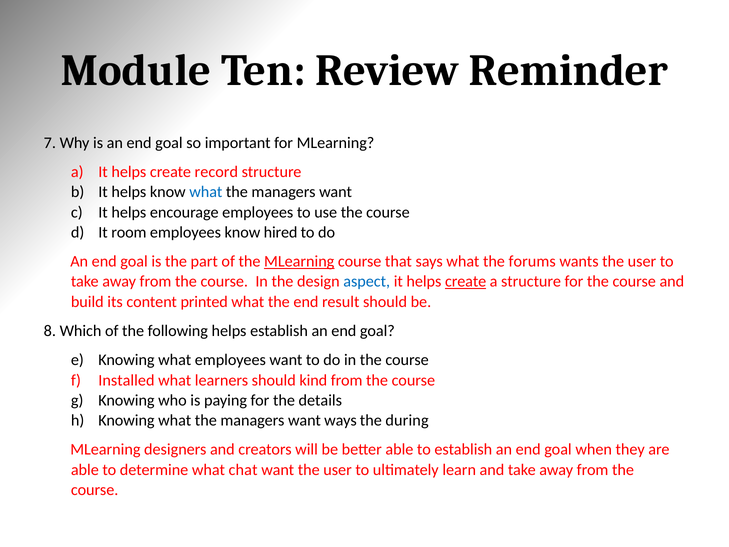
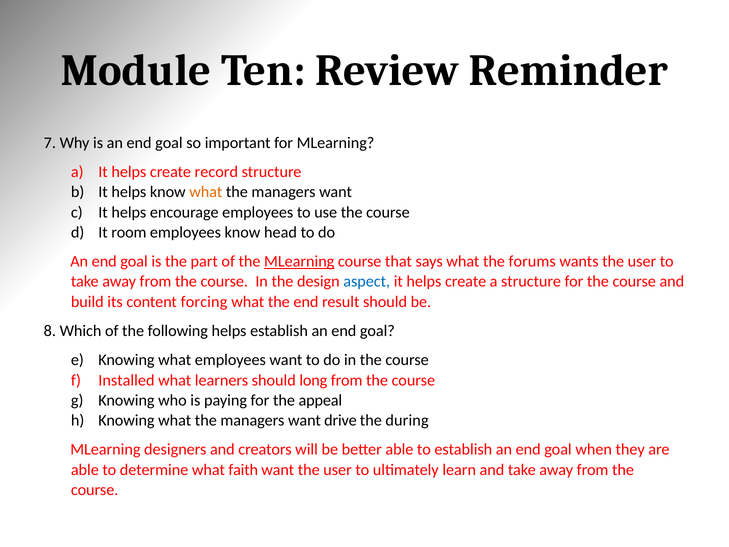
what at (206, 192) colour: blue -> orange
hired: hired -> head
create at (466, 281) underline: present -> none
printed: printed -> forcing
kind: kind -> long
details: details -> appeal
ways: ways -> drive
chat: chat -> faith
